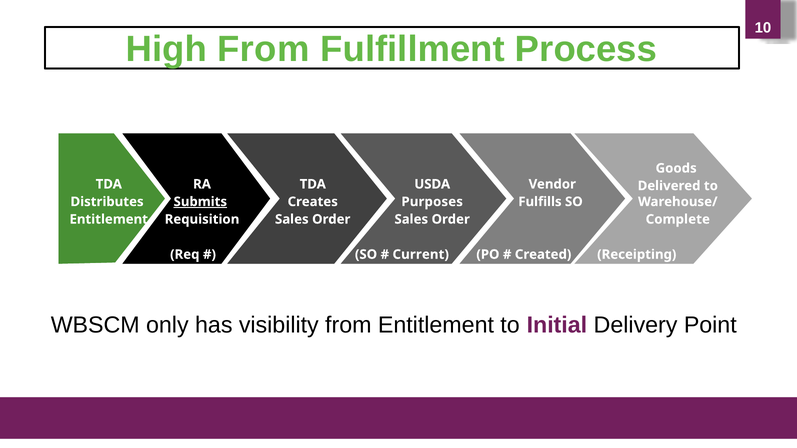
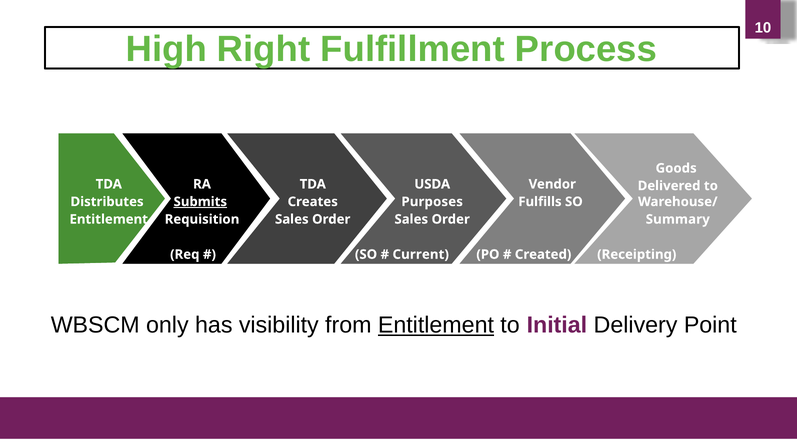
High From: From -> Right
Complete: Complete -> Summary
Entitlement at (436, 325) underline: none -> present
